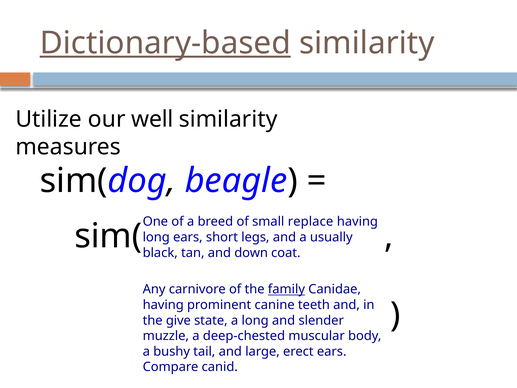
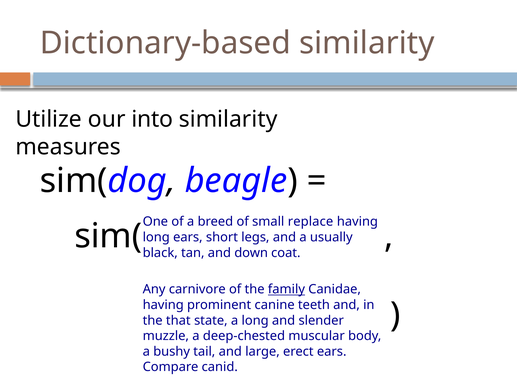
Dictionary-based underline: present -> none
well: well -> into
give: give -> that
